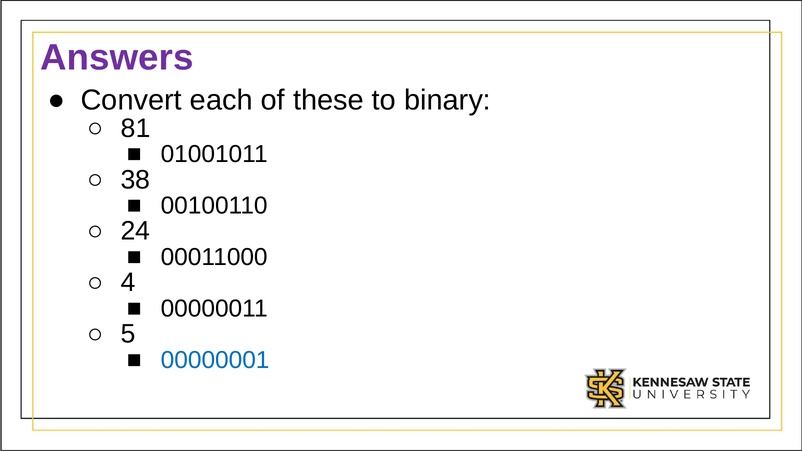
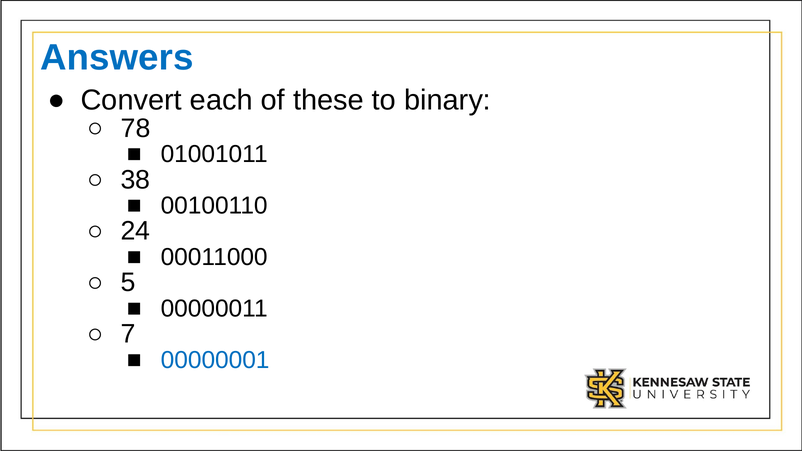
Answers colour: purple -> blue
81: 81 -> 78
4: 4 -> 5
5: 5 -> 7
